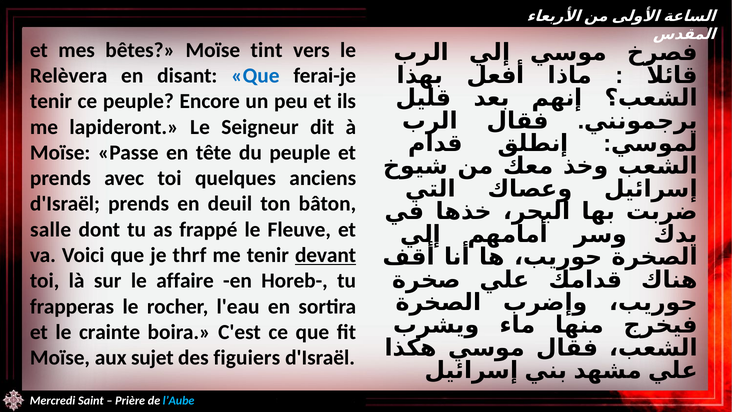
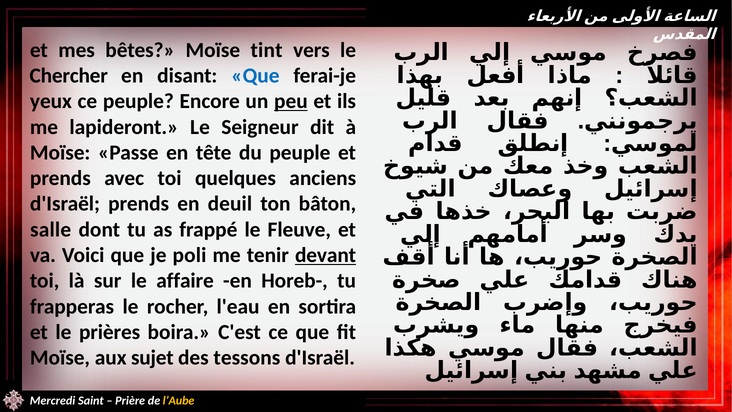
Relèvera: Relèvera -> Chercher
tenir at (51, 101): tenir -> yeux
peu underline: none -> present
thrf: thrf -> poli
crainte: crainte -> prières
figuiers: figuiers -> tessons
l’Aube colour: light blue -> yellow
